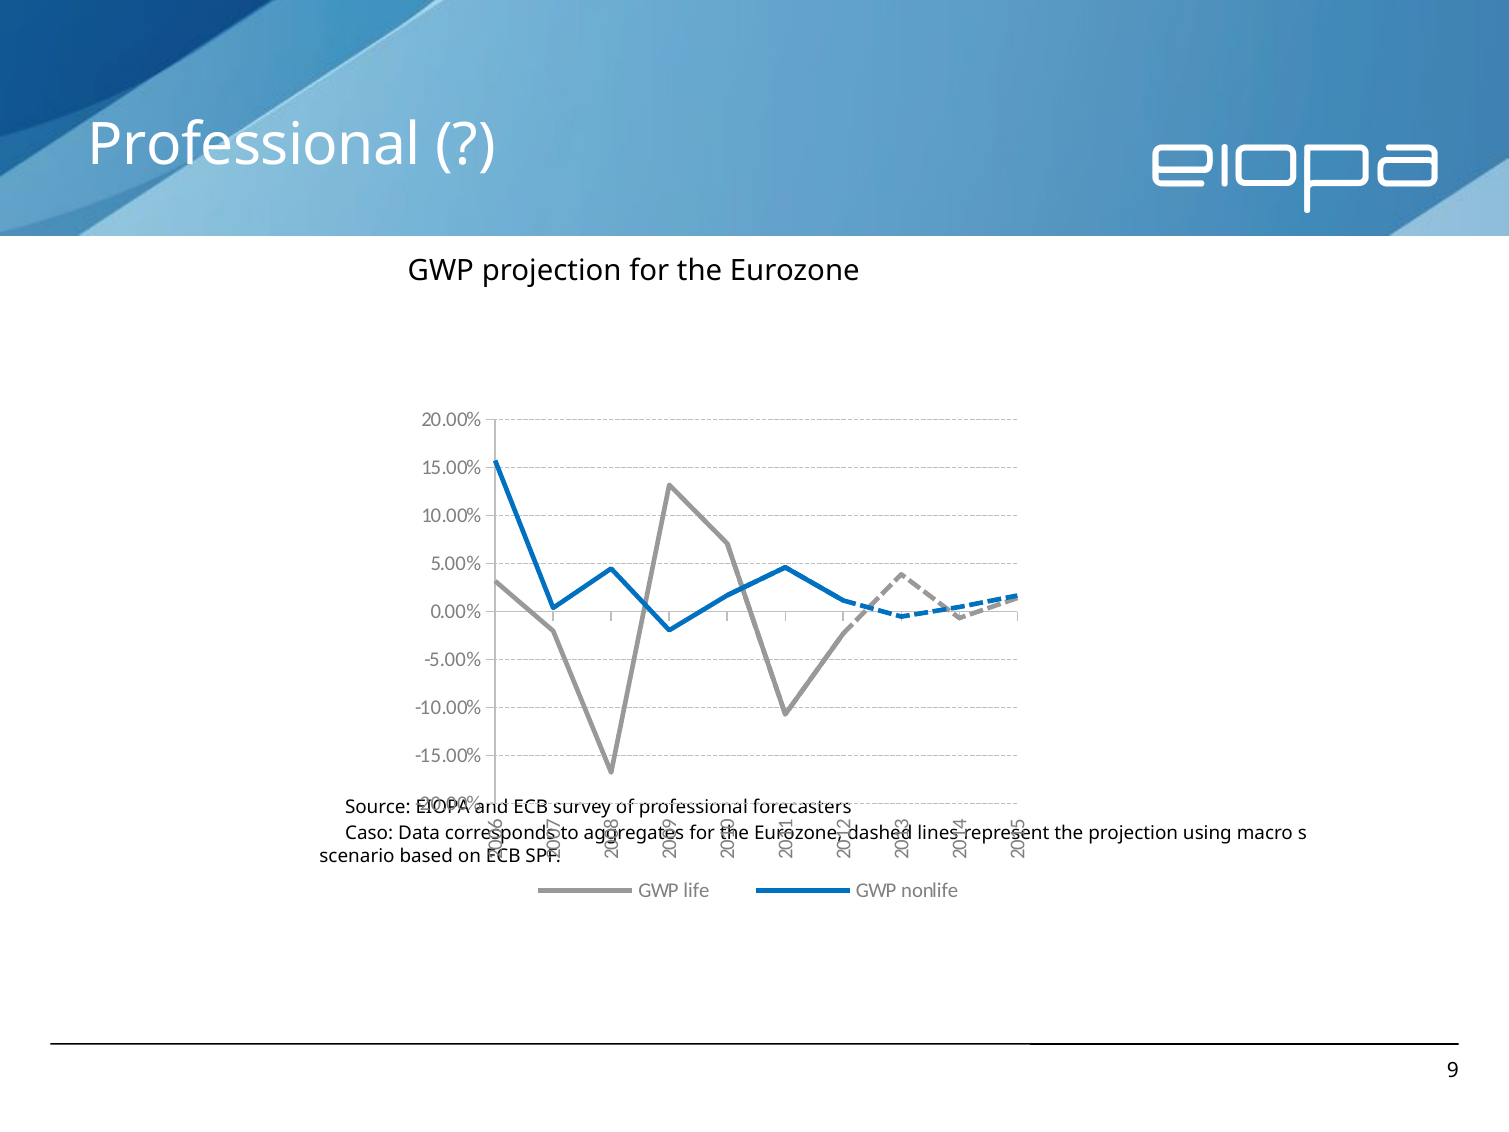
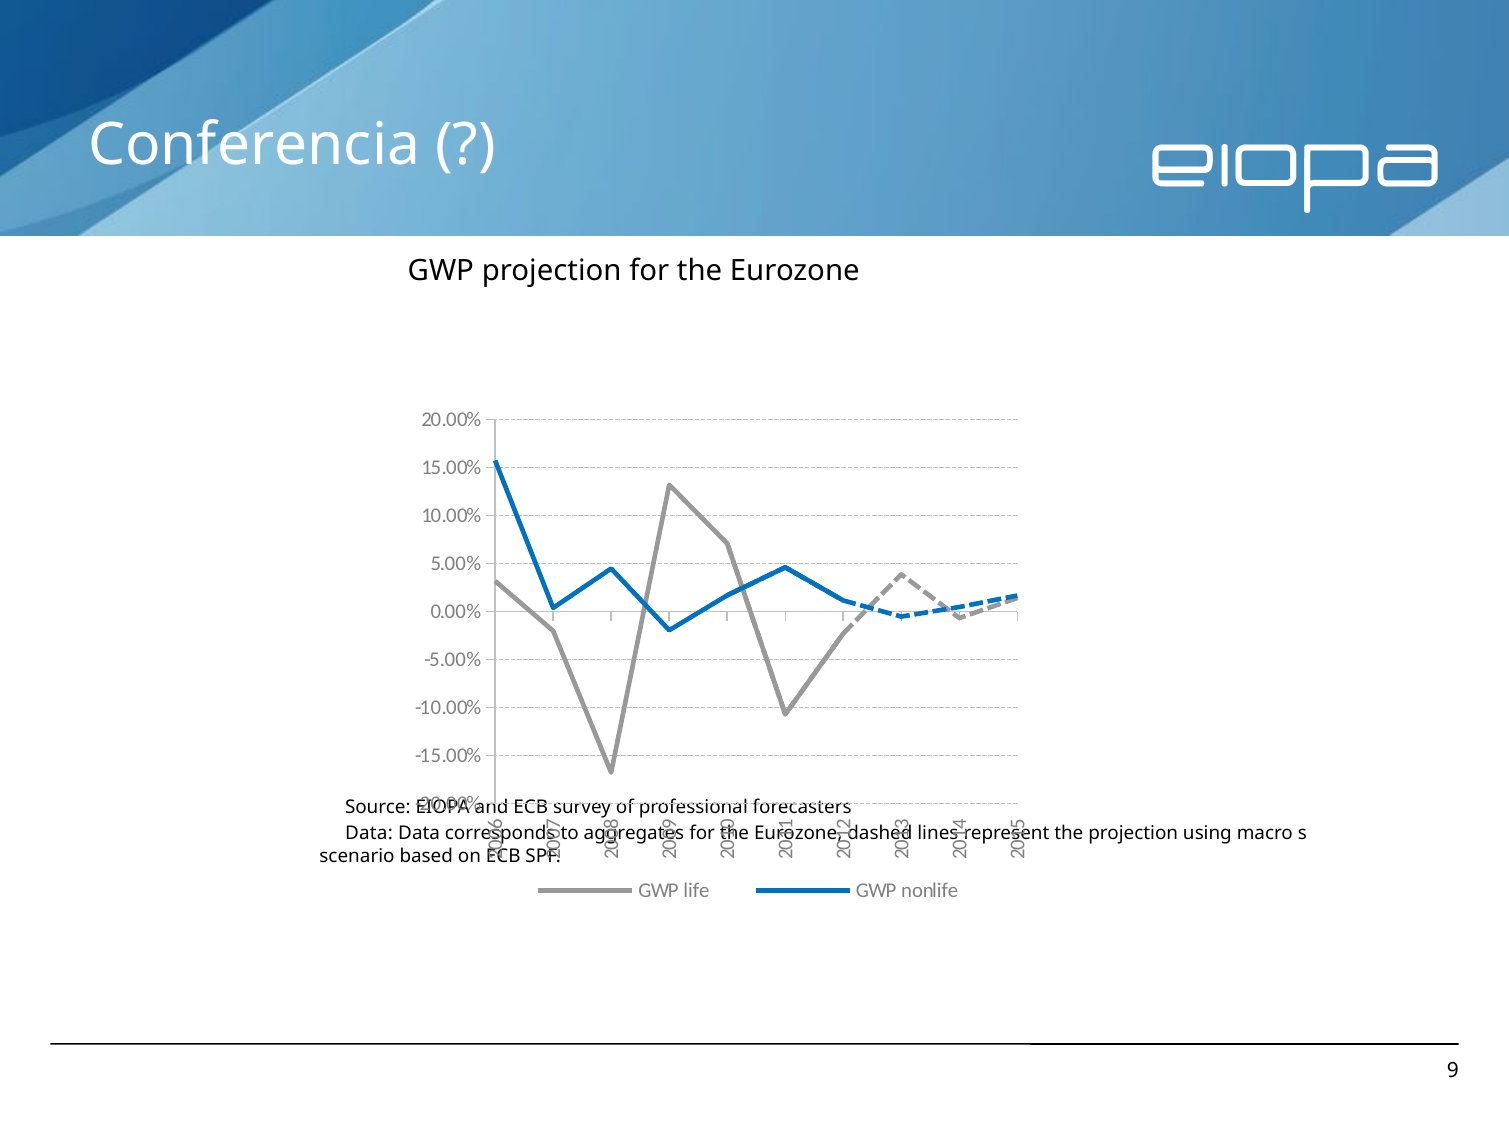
Professional at (254, 145): Professional -> Conferencia
Caso at (369, 834): Caso -> Data
